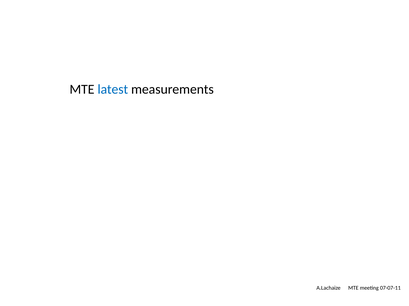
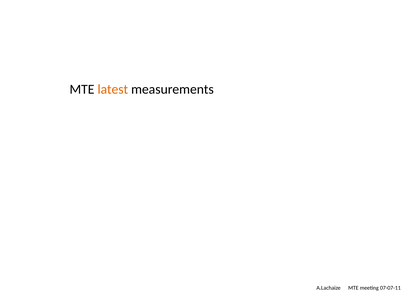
latest colour: blue -> orange
